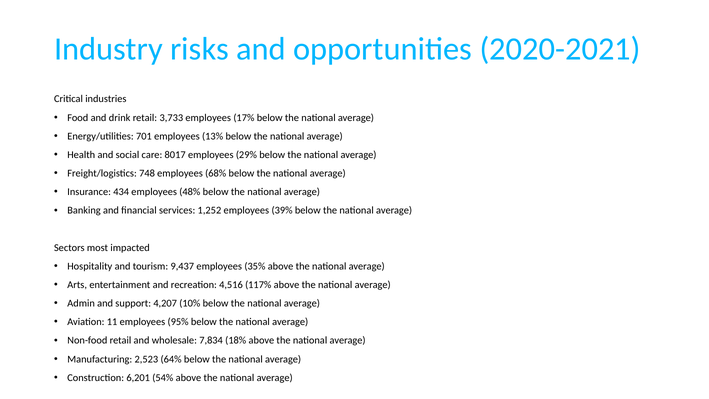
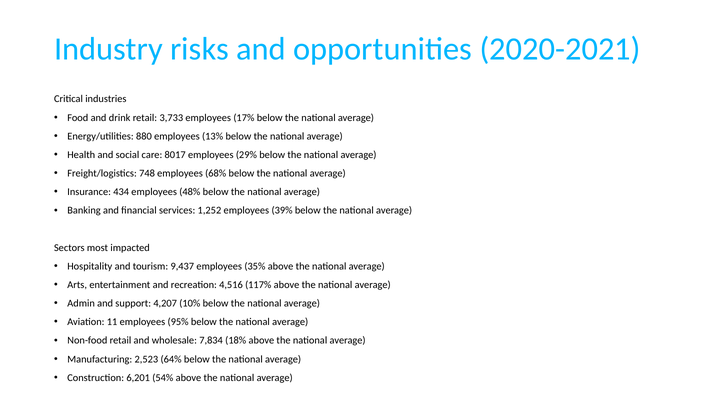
701: 701 -> 880
